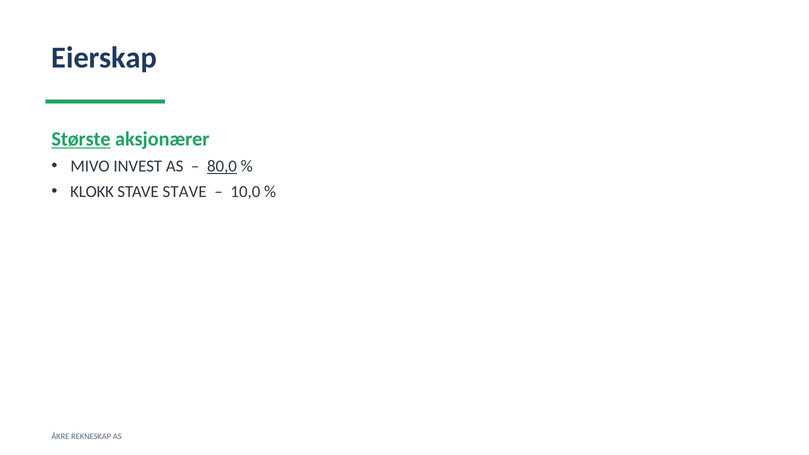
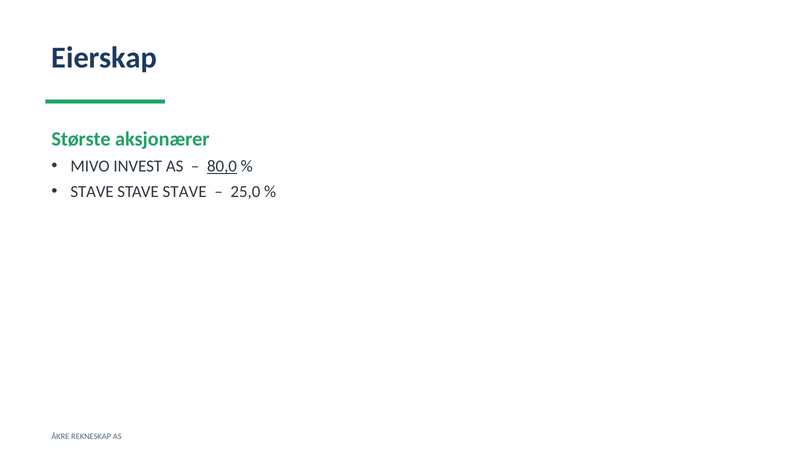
Største underline: present -> none
KLOKK at (92, 192): KLOKK -> STAVE
10,0: 10,0 -> 25,0
